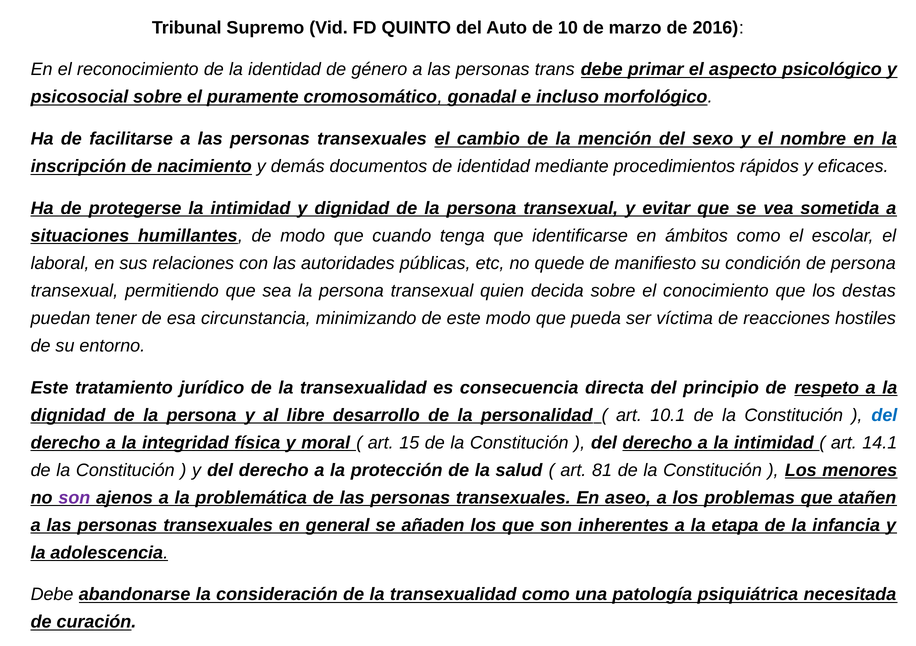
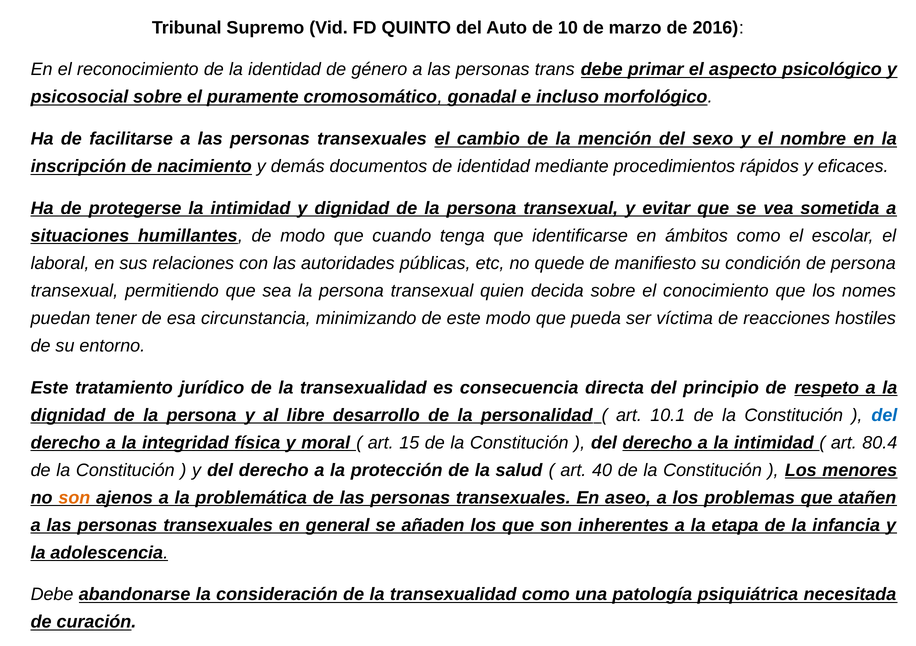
destas: destas -> nomes
14.1: 14.1 -> 80.4
81: 81 -> 40
son at (74, 498) colour: purple -> orange
